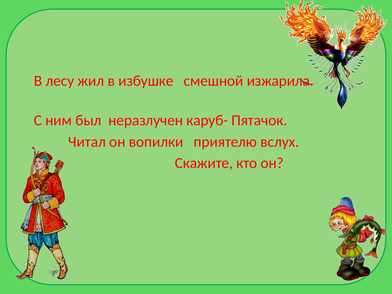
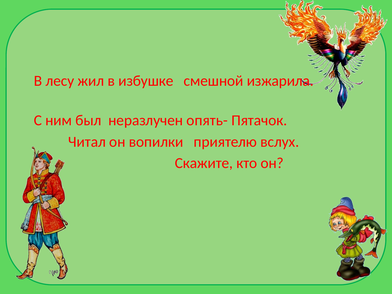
каруб-: каруб- -> опять-
